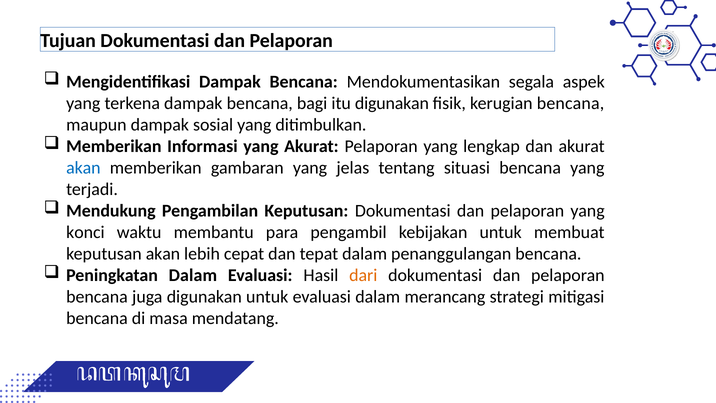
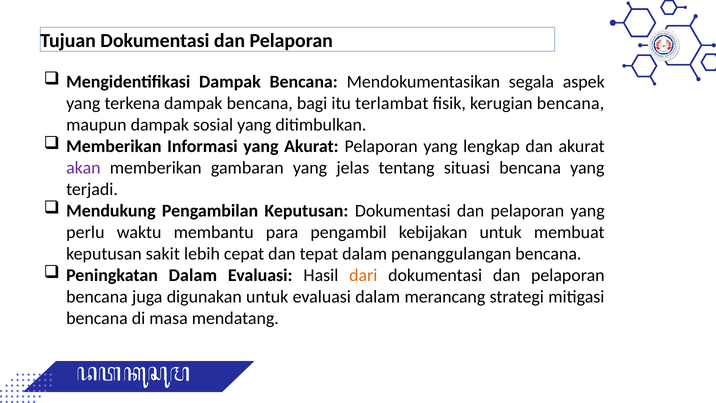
itu digunakan: digunakan -> terlambat
akan at (83, 168) colour: blue -> purple
konci: konci -> perlu
keputusan akan: akan -> sakit
